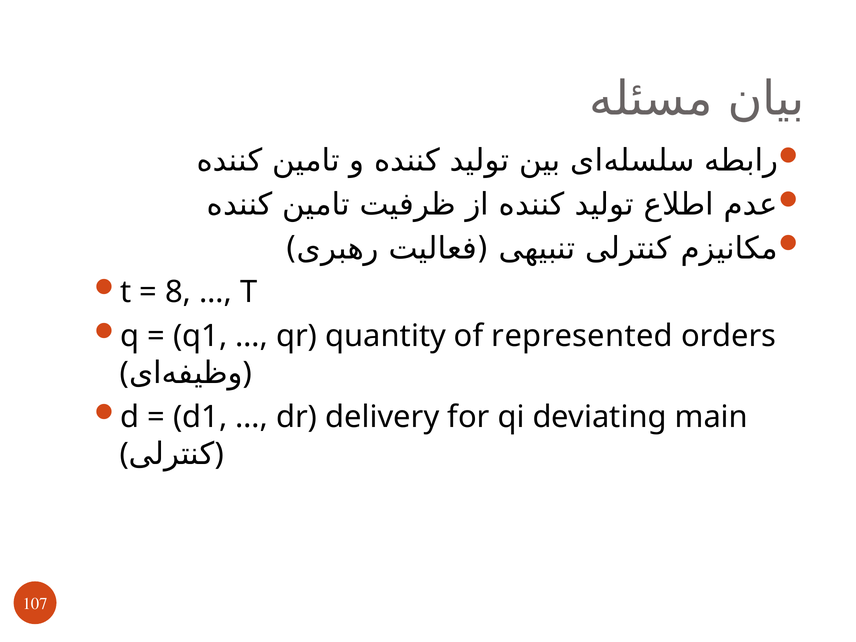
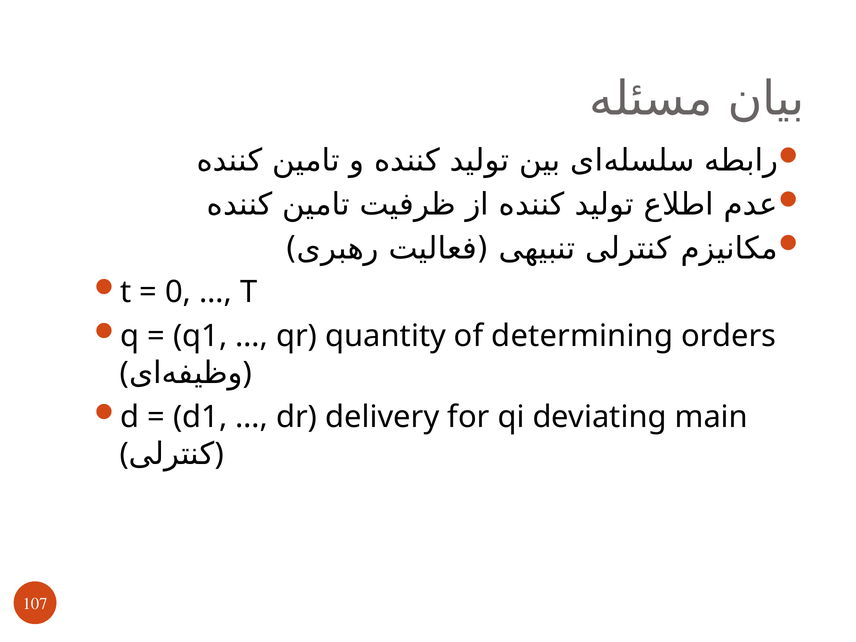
8: 8 -> 0
represented: represented -> determining
